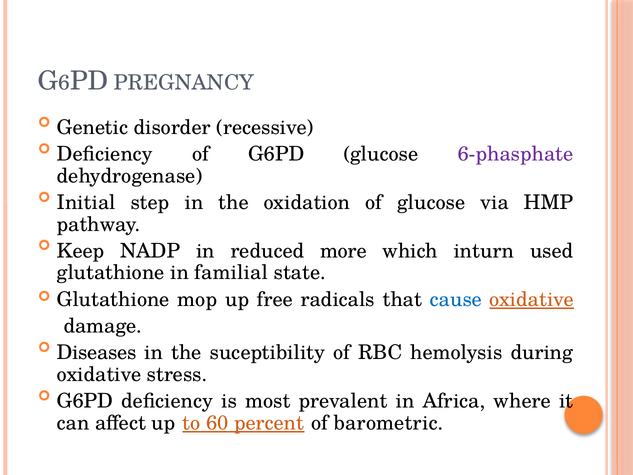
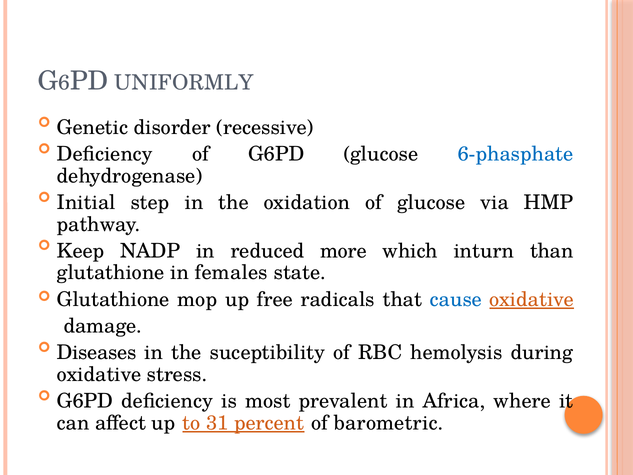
PREGNANCY: PREGNANCY -> UNIFORMLY
6-phasphate colour: purple -> blue
used: used -> than
familial: familial -> females
60: 60 -> 31
